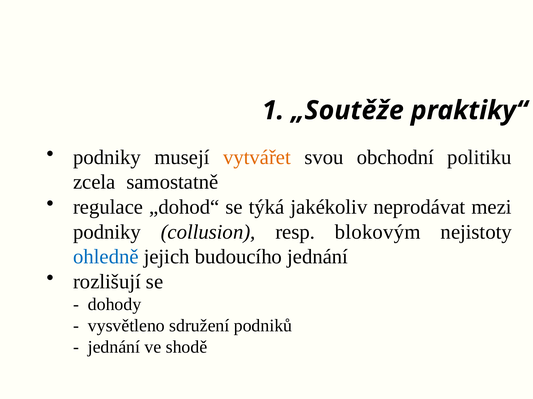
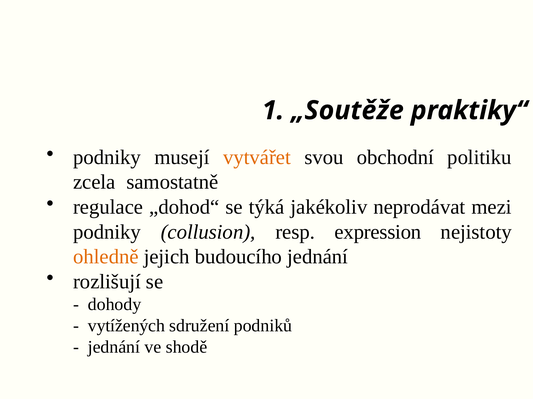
blokovým: blokovým -> expression
ohledně colour: blue -> orange
vysvětleno: vysvětleno -> vytížených
